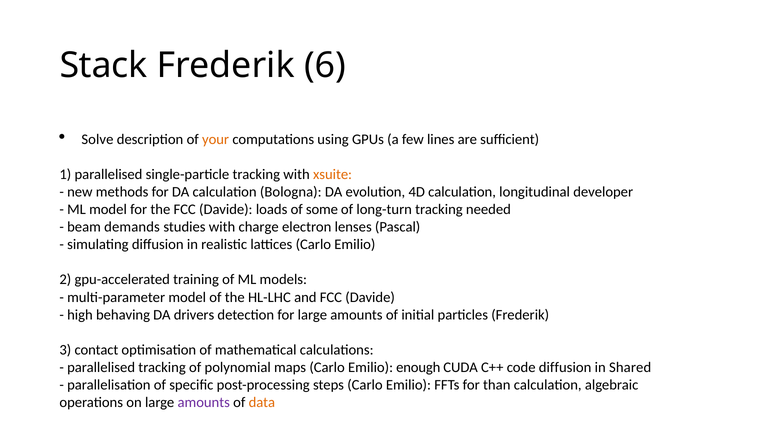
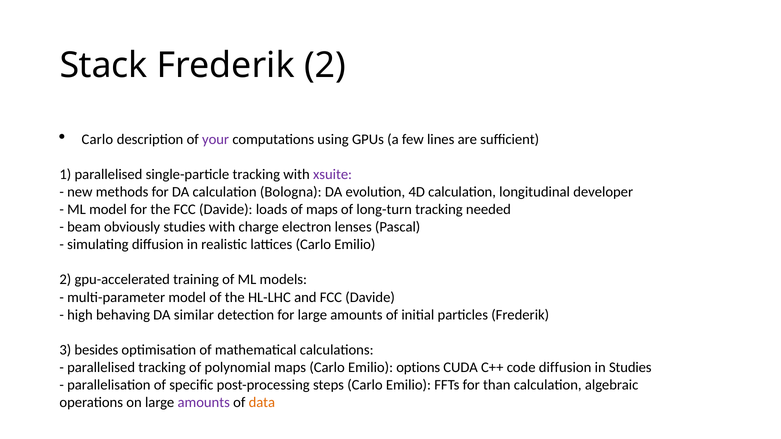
Frederik 6: 6 -> 2
Solve at (97, 139): Solve -> Carlo
your colour: orange -> purple
xsuite colour: orange -> purple
of some: some -> maps
demands: demands -> obviously
drivers: drivers -> similar
contact: contact -> besides
enough: enough -> options
in Shared: Shared -> Studies
